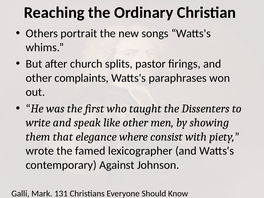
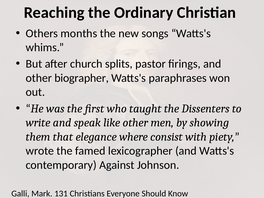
portrait: portrait -> months
complaints: complaints -> biographer
